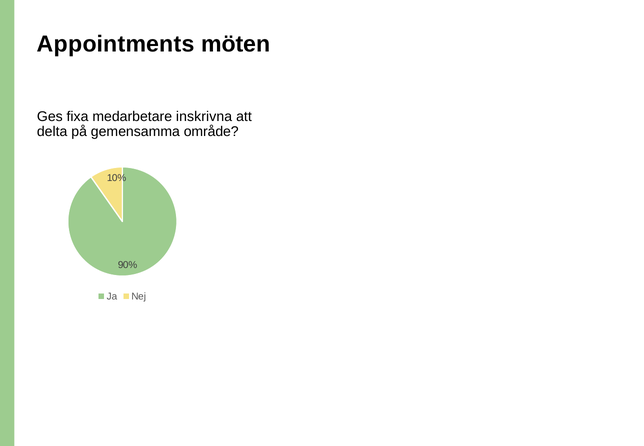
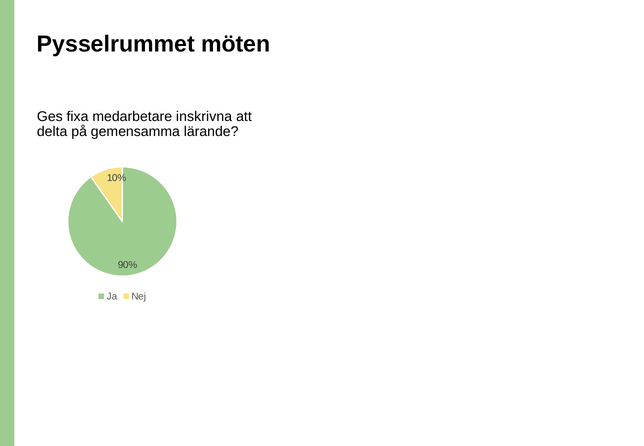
Appointments: Appointments -> Pysselrummet
område: område -> lärande
